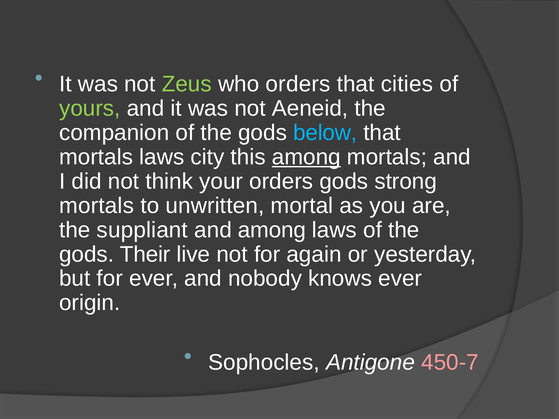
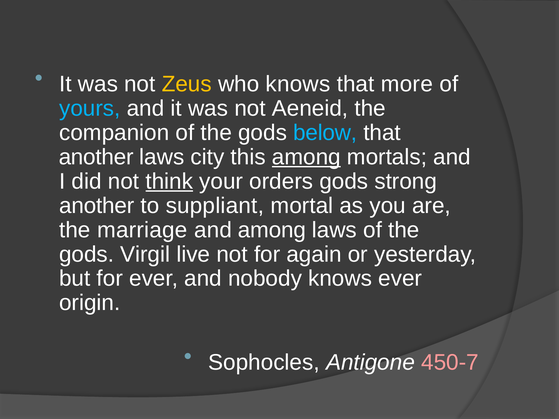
Zeus colour: light green -> yellow
who orders: orders -> knows
cities: cities -> more
yours colour: light green -> light blue
mortals at (96, 157): mortals -> another
think underline: none -> present
mortals at (97, 206): mortals -> another
unwritten: unwritten -> suppliant
suppliant: suppliant -> marriage
Their: Their -> Virgil
